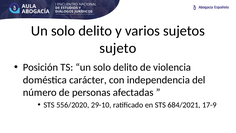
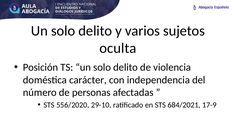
sujeto: sujeto -> oculta
